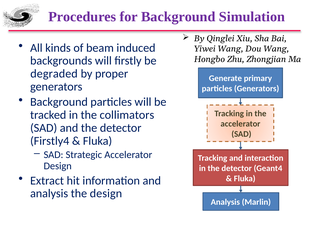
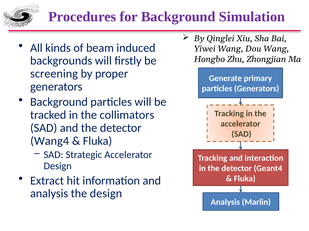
degraded: degraded -> screening
Firstly4: Firstly4 -> Wang4
